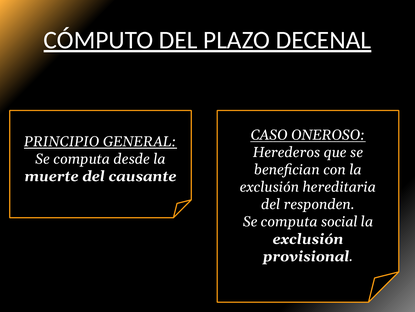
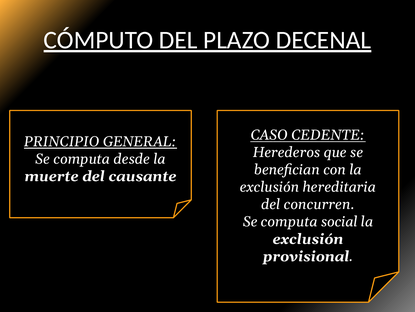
ONEROSO: ONEROSO -> CEDENTE
responden: responden -> concurren
